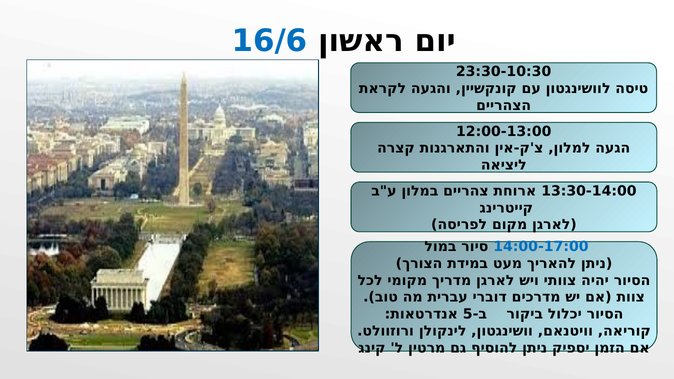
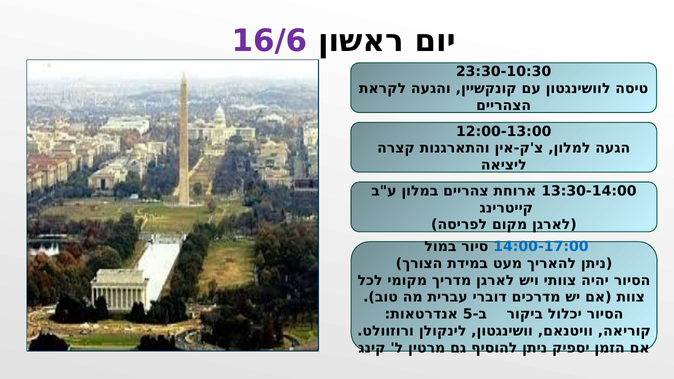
16/6 colour: blue -> purple
